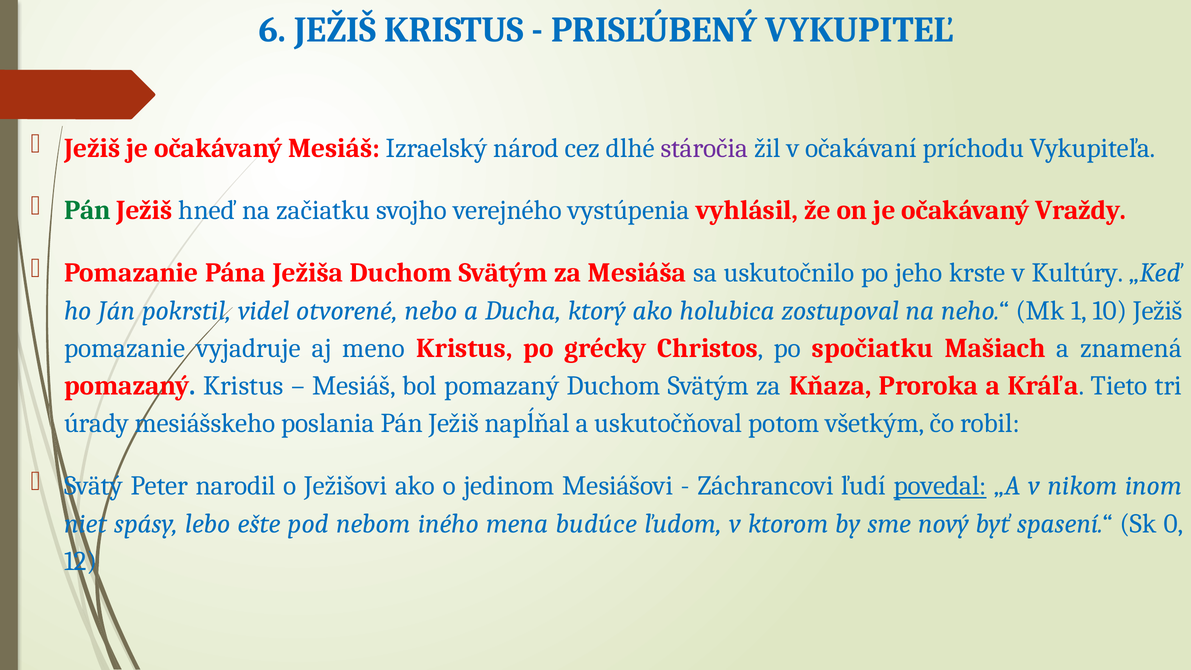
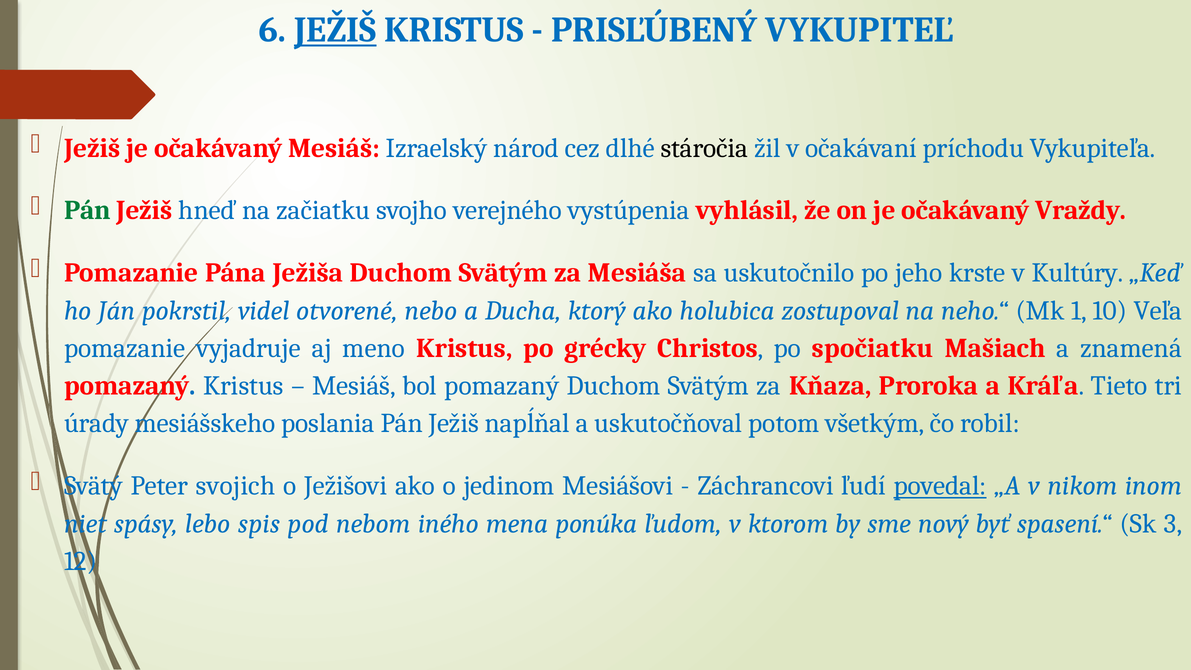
JEŽIŠ at (335, 30) underline: none -> present
stáročia colour: purple -> black
10 Ježiš: Ježiš -> Veľa
narodil: narodil -> svojich
ešte: ešte -> spis
budúce: budúce -> ponúka
0: 0 -> 3
